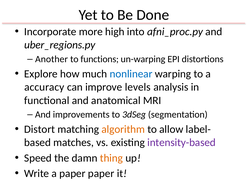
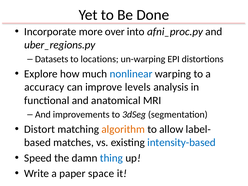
high: high -> over
Another: Another -> Datasets
functions: functions -> locations
intensity-based colour: purple -> blue
thing colour: orange -> blue
paper paper: paper -> space
